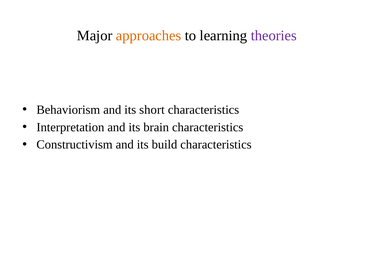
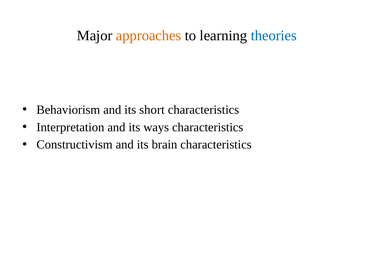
theories colour: purple -> blue
brain: brain -> ways
build: build -> brain
